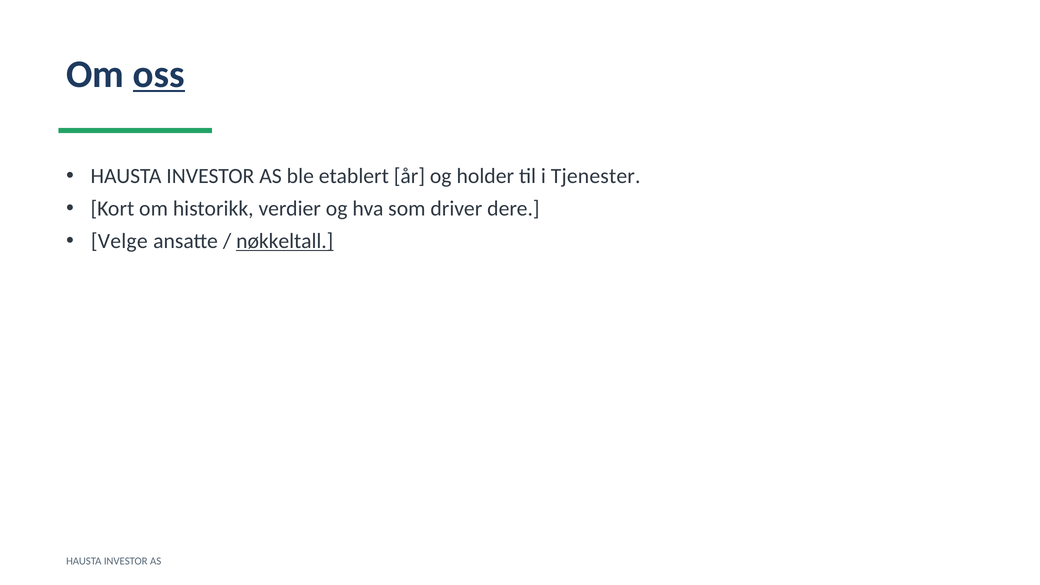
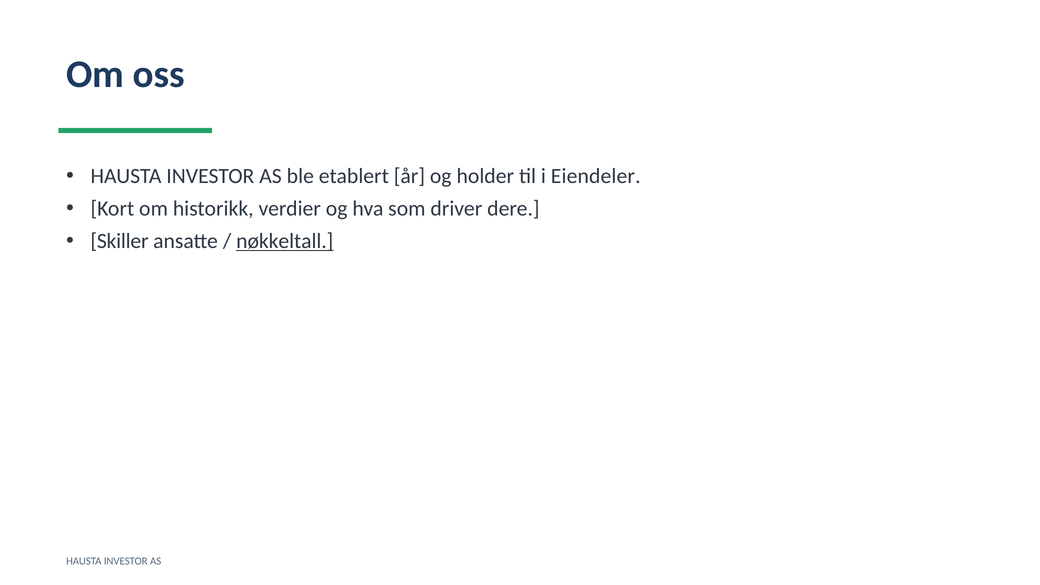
oss underline: present -> none
Tjenester: Tjenester -> Eiendeler
Velge: Velge -> Skiller
